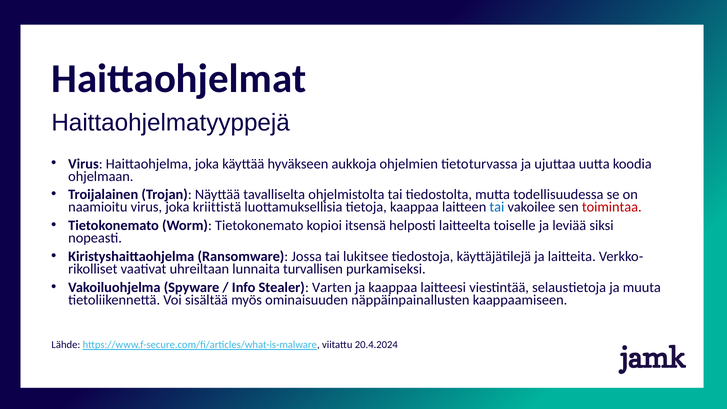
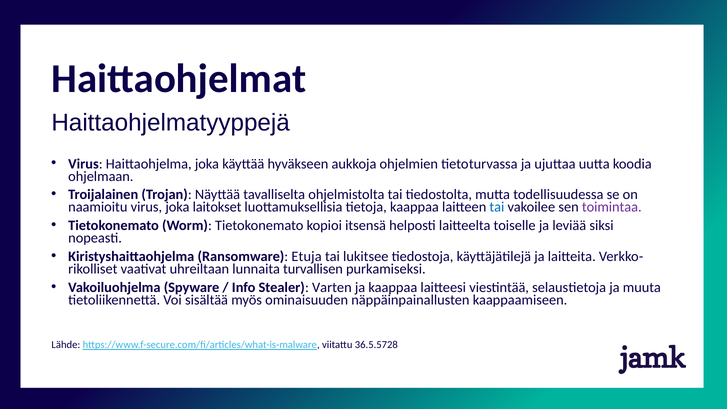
kriittistä: kriittistä -> laitokset
toimintaa colour: red -> purple
Jossa: Jossa -> Etuja
20.4.2024: 20.4.2024 -> 36.5.5728
